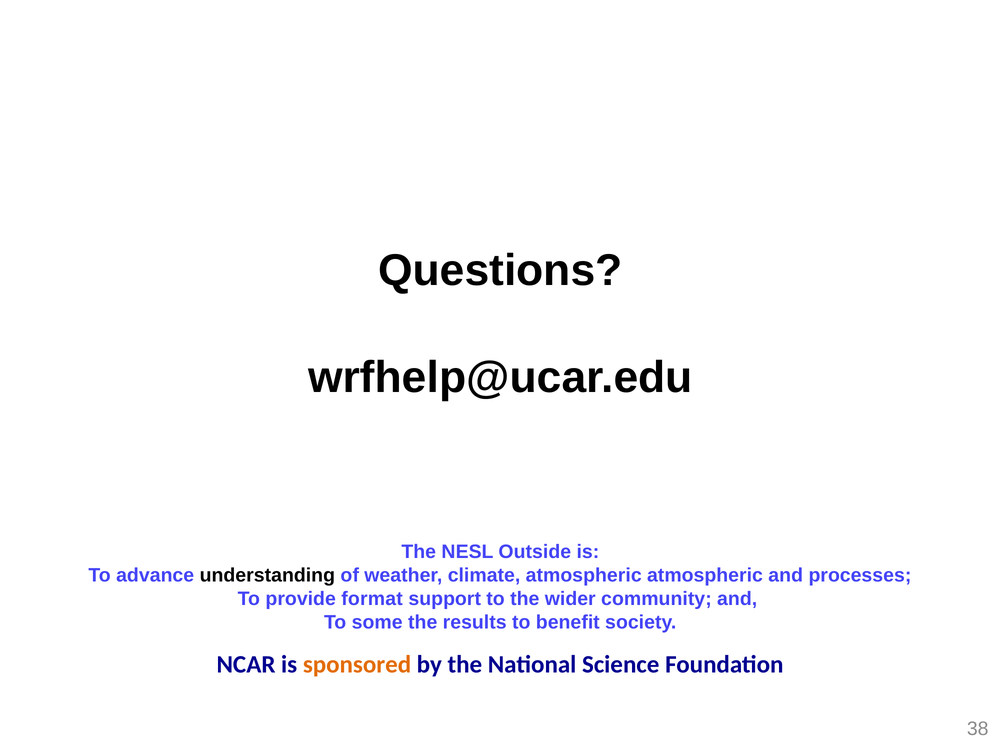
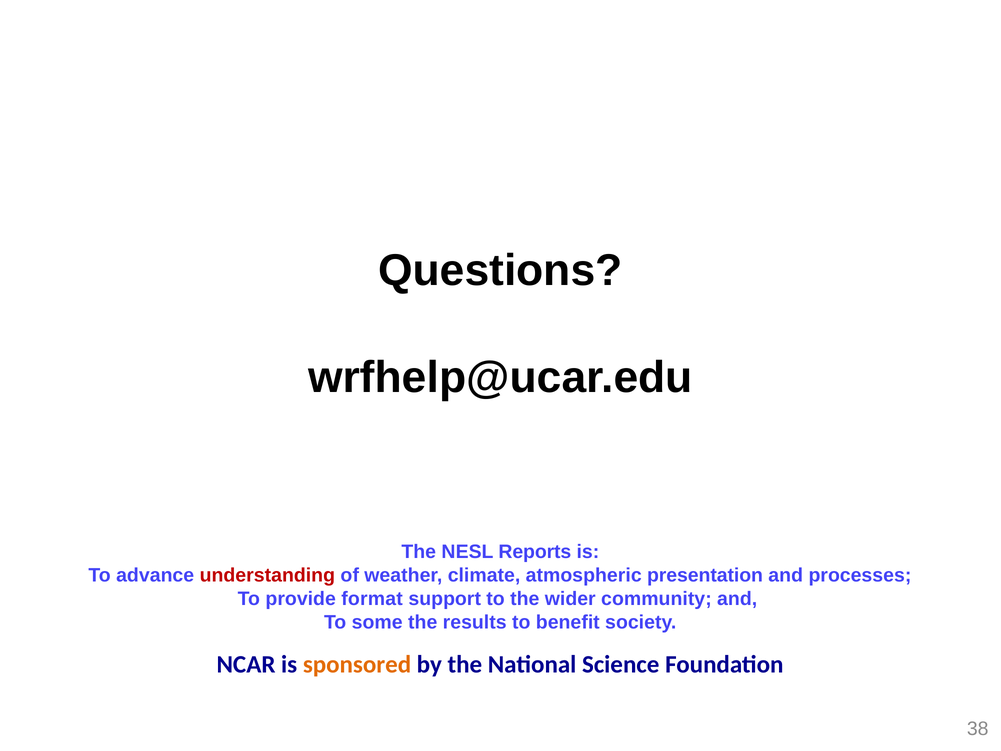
Outside: Outside -> Reports
understanding colour: black -> red
atmospheric atmospheric: atmospheric -> presentation
